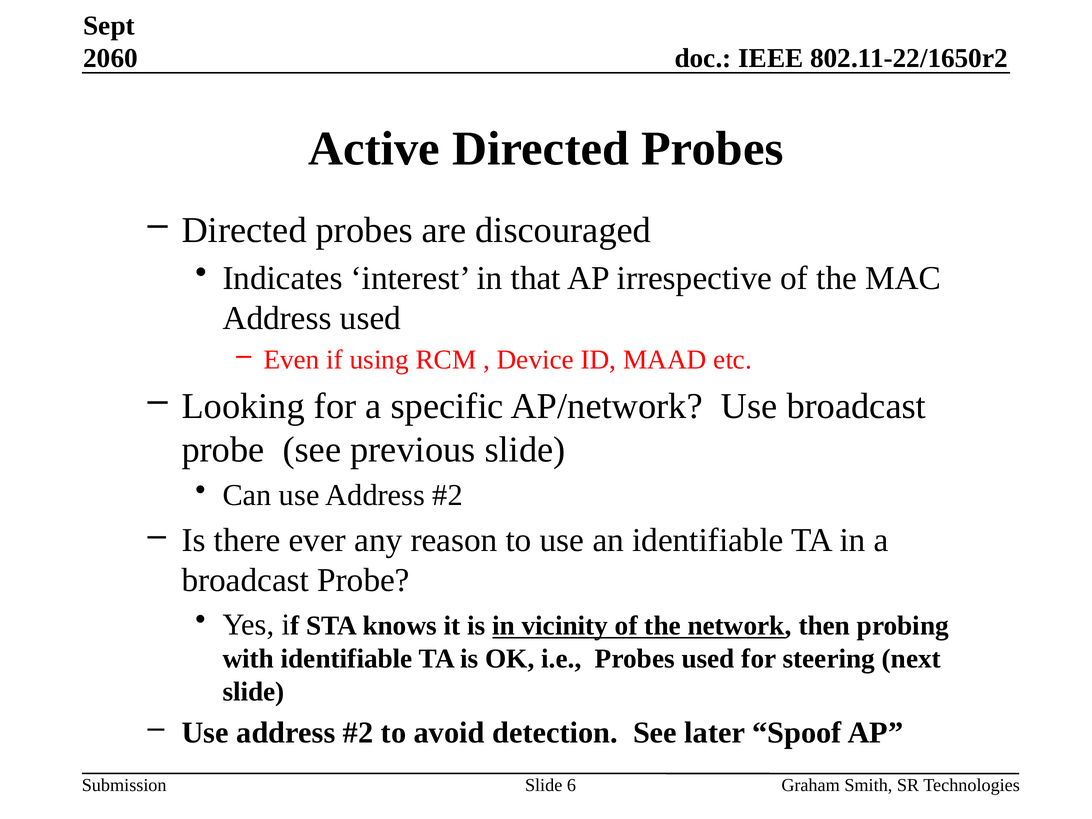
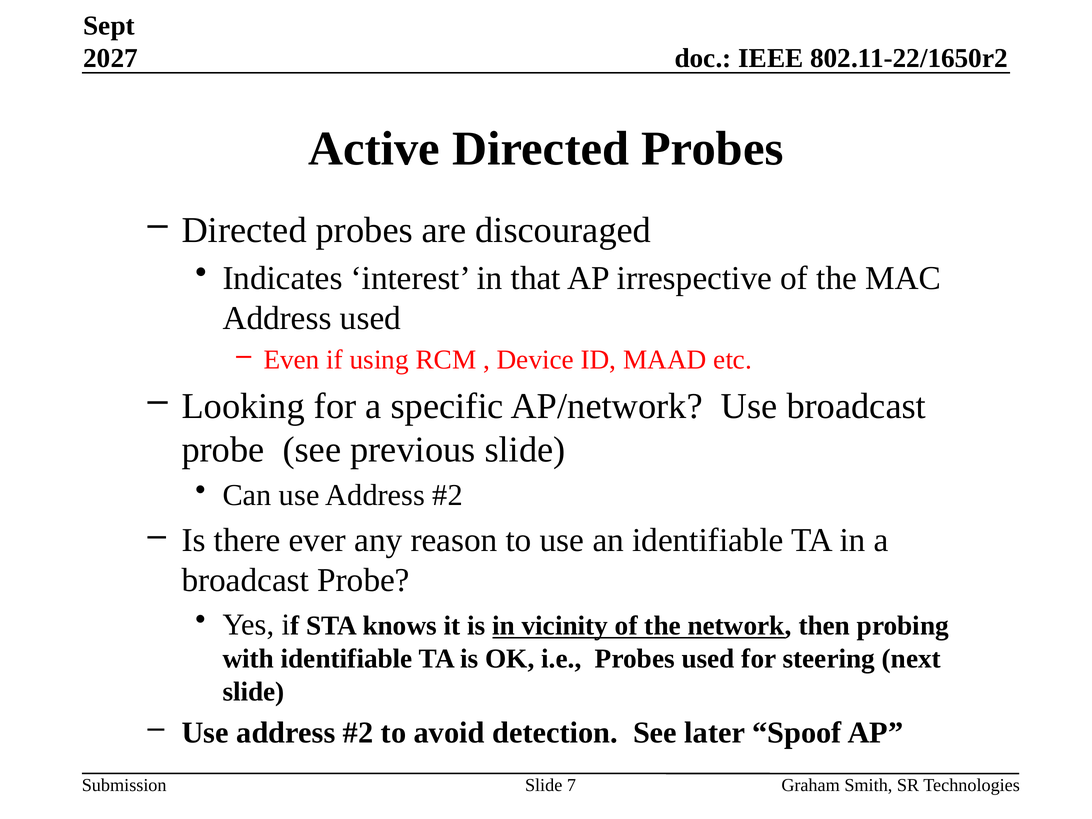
2060: 2060 -> 2027
6: 6 -> 7
